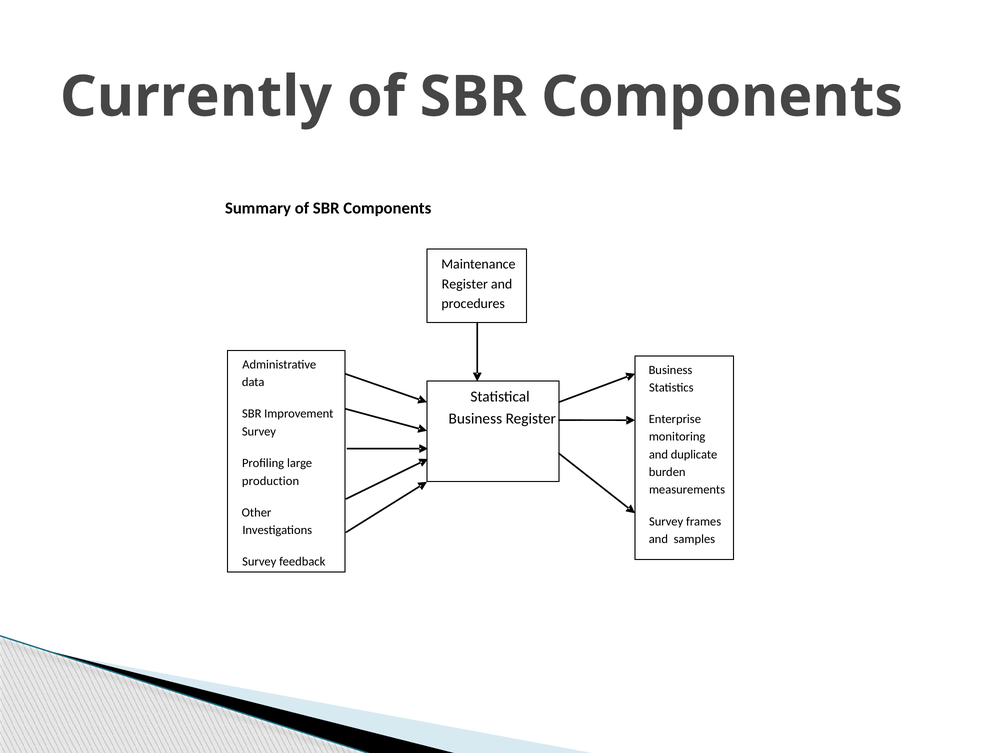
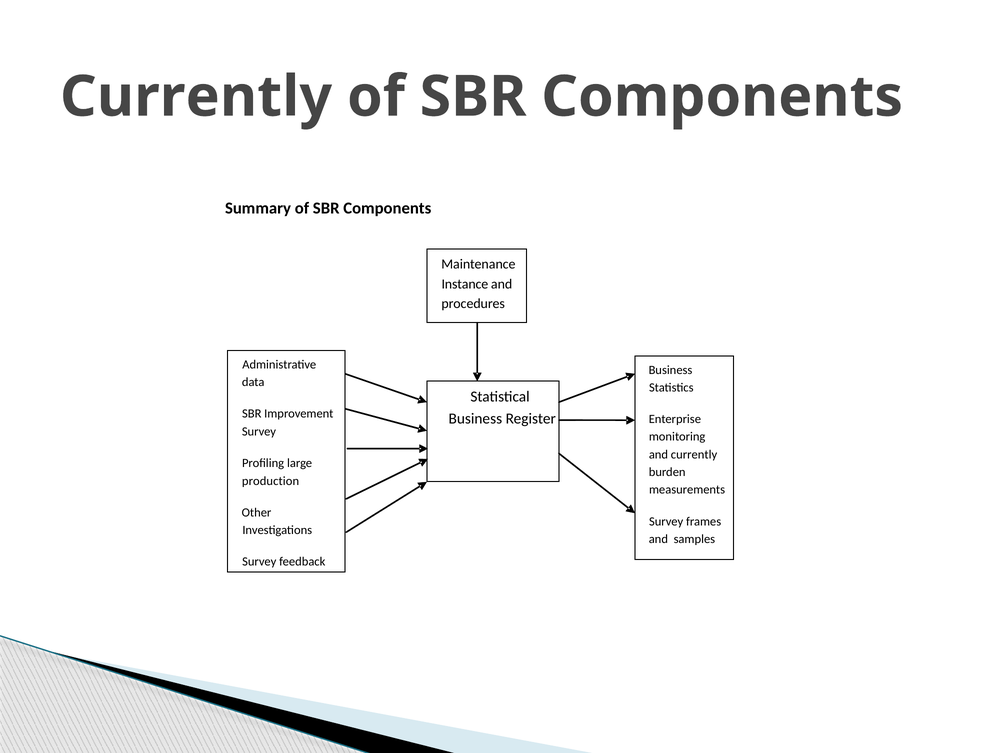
Register at (465, 284): Register -> Instance
and duplicate: duplicate -> currently
